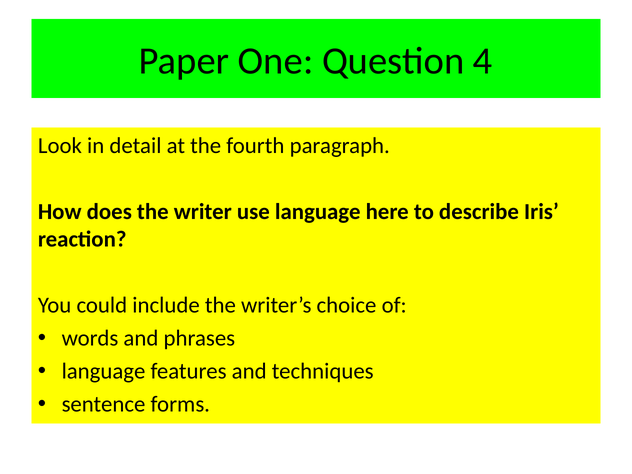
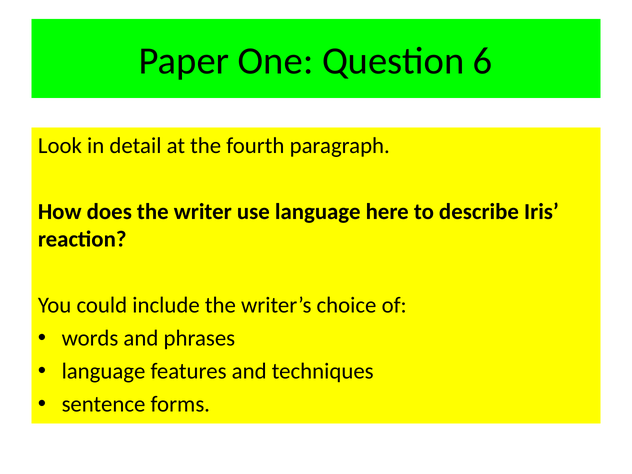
4: 4 -> 6
